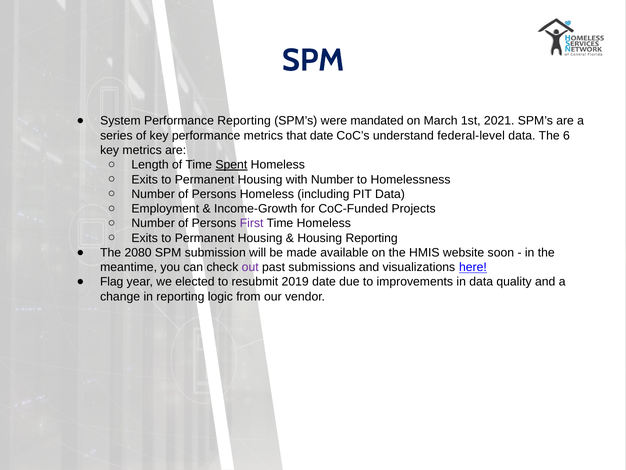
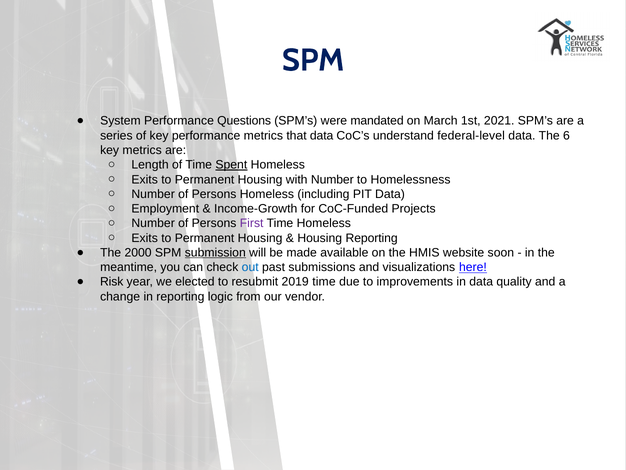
Performance Reporting: Reporting -> Questions
that date: date -> data
2080: 2080 -> 2000
submission underline: none -> present
out colour: purple -> blue
Flag: Flag -> Risk
2019 date: date -> time
